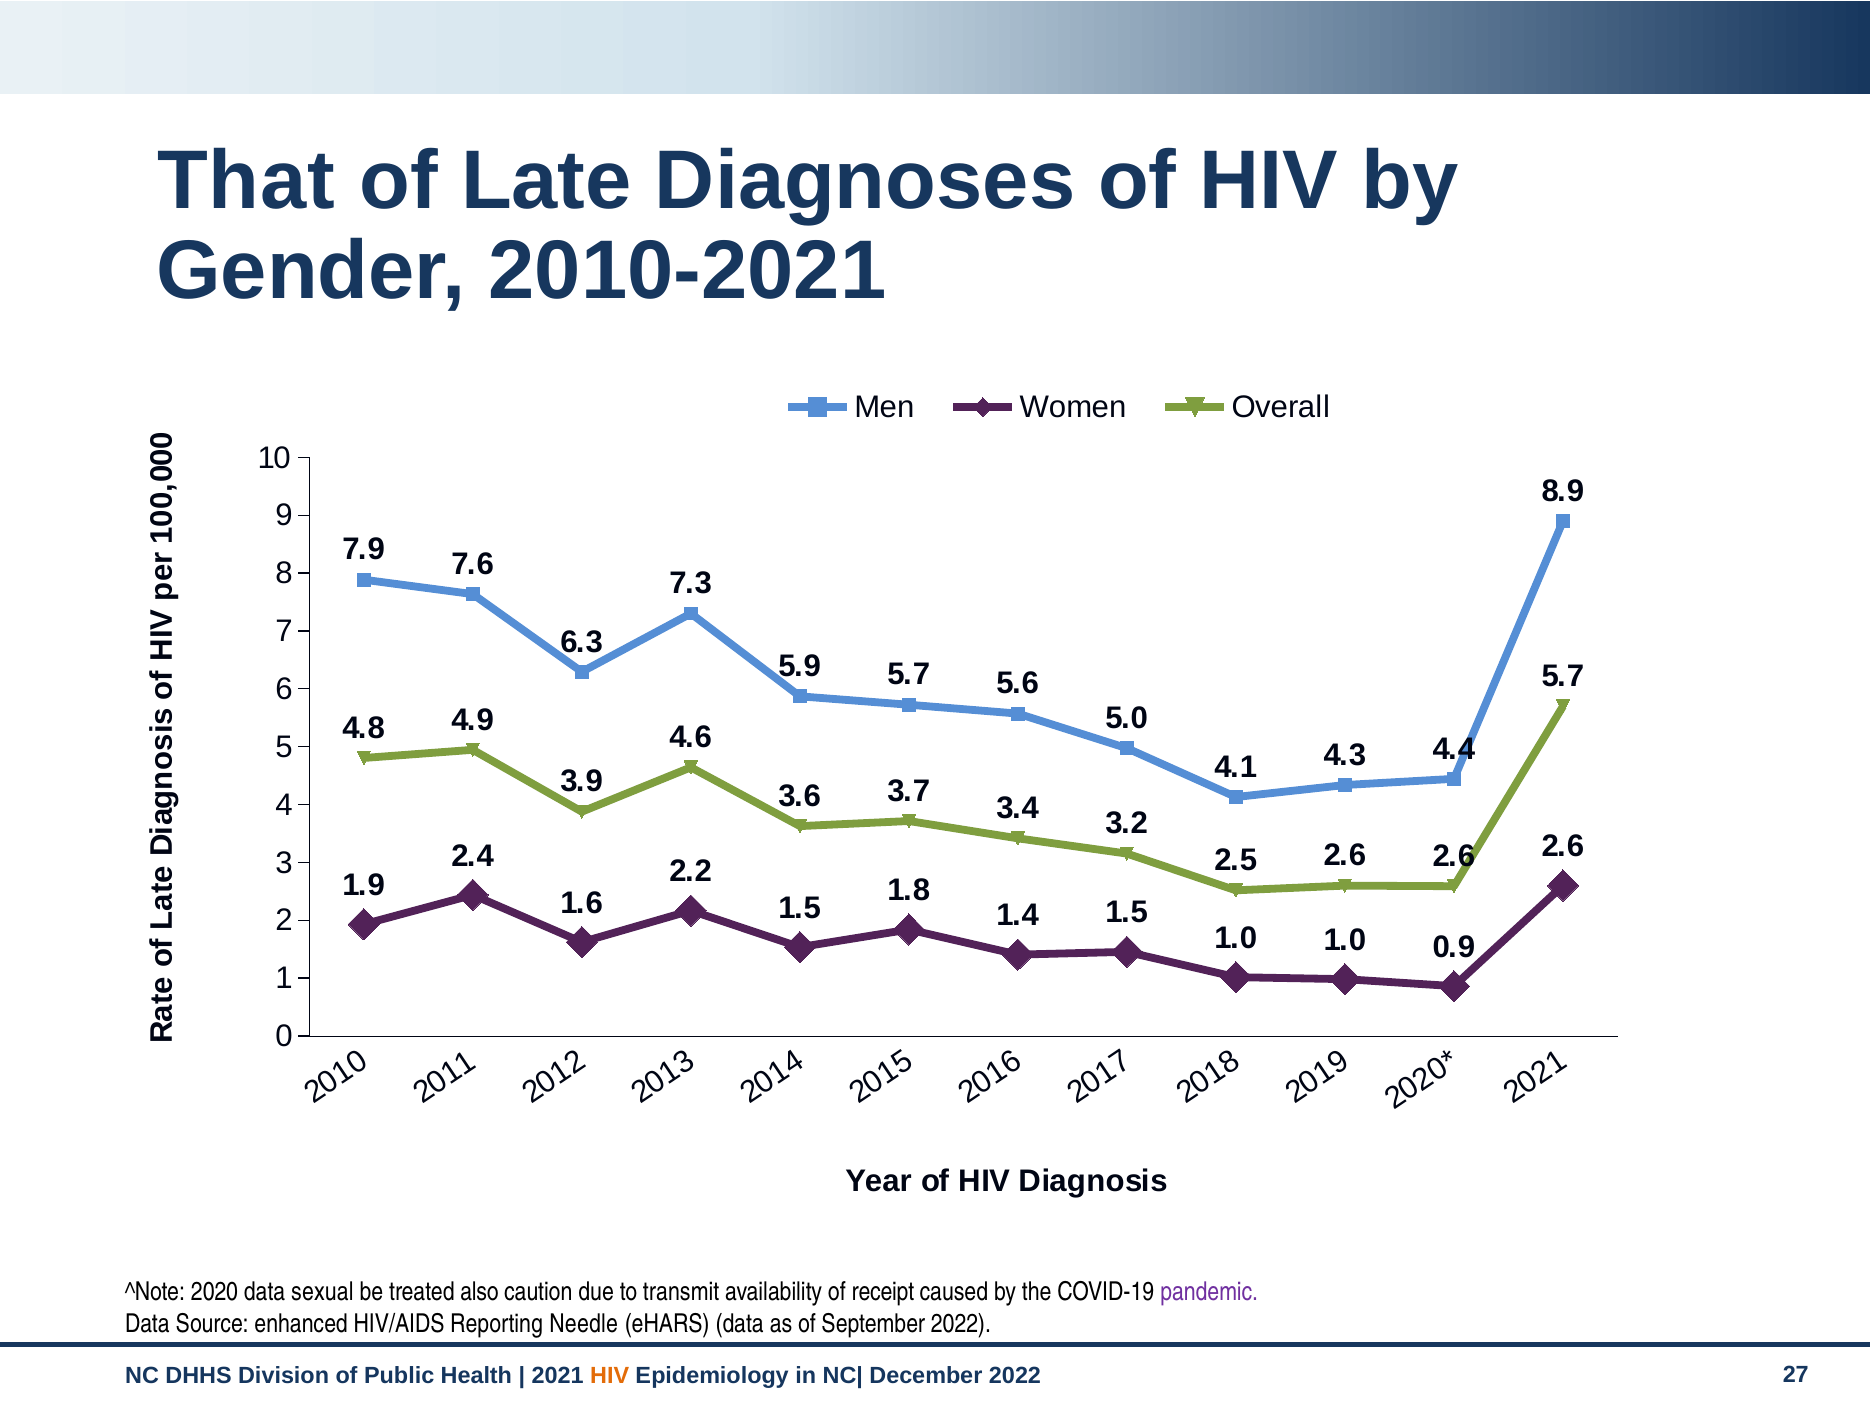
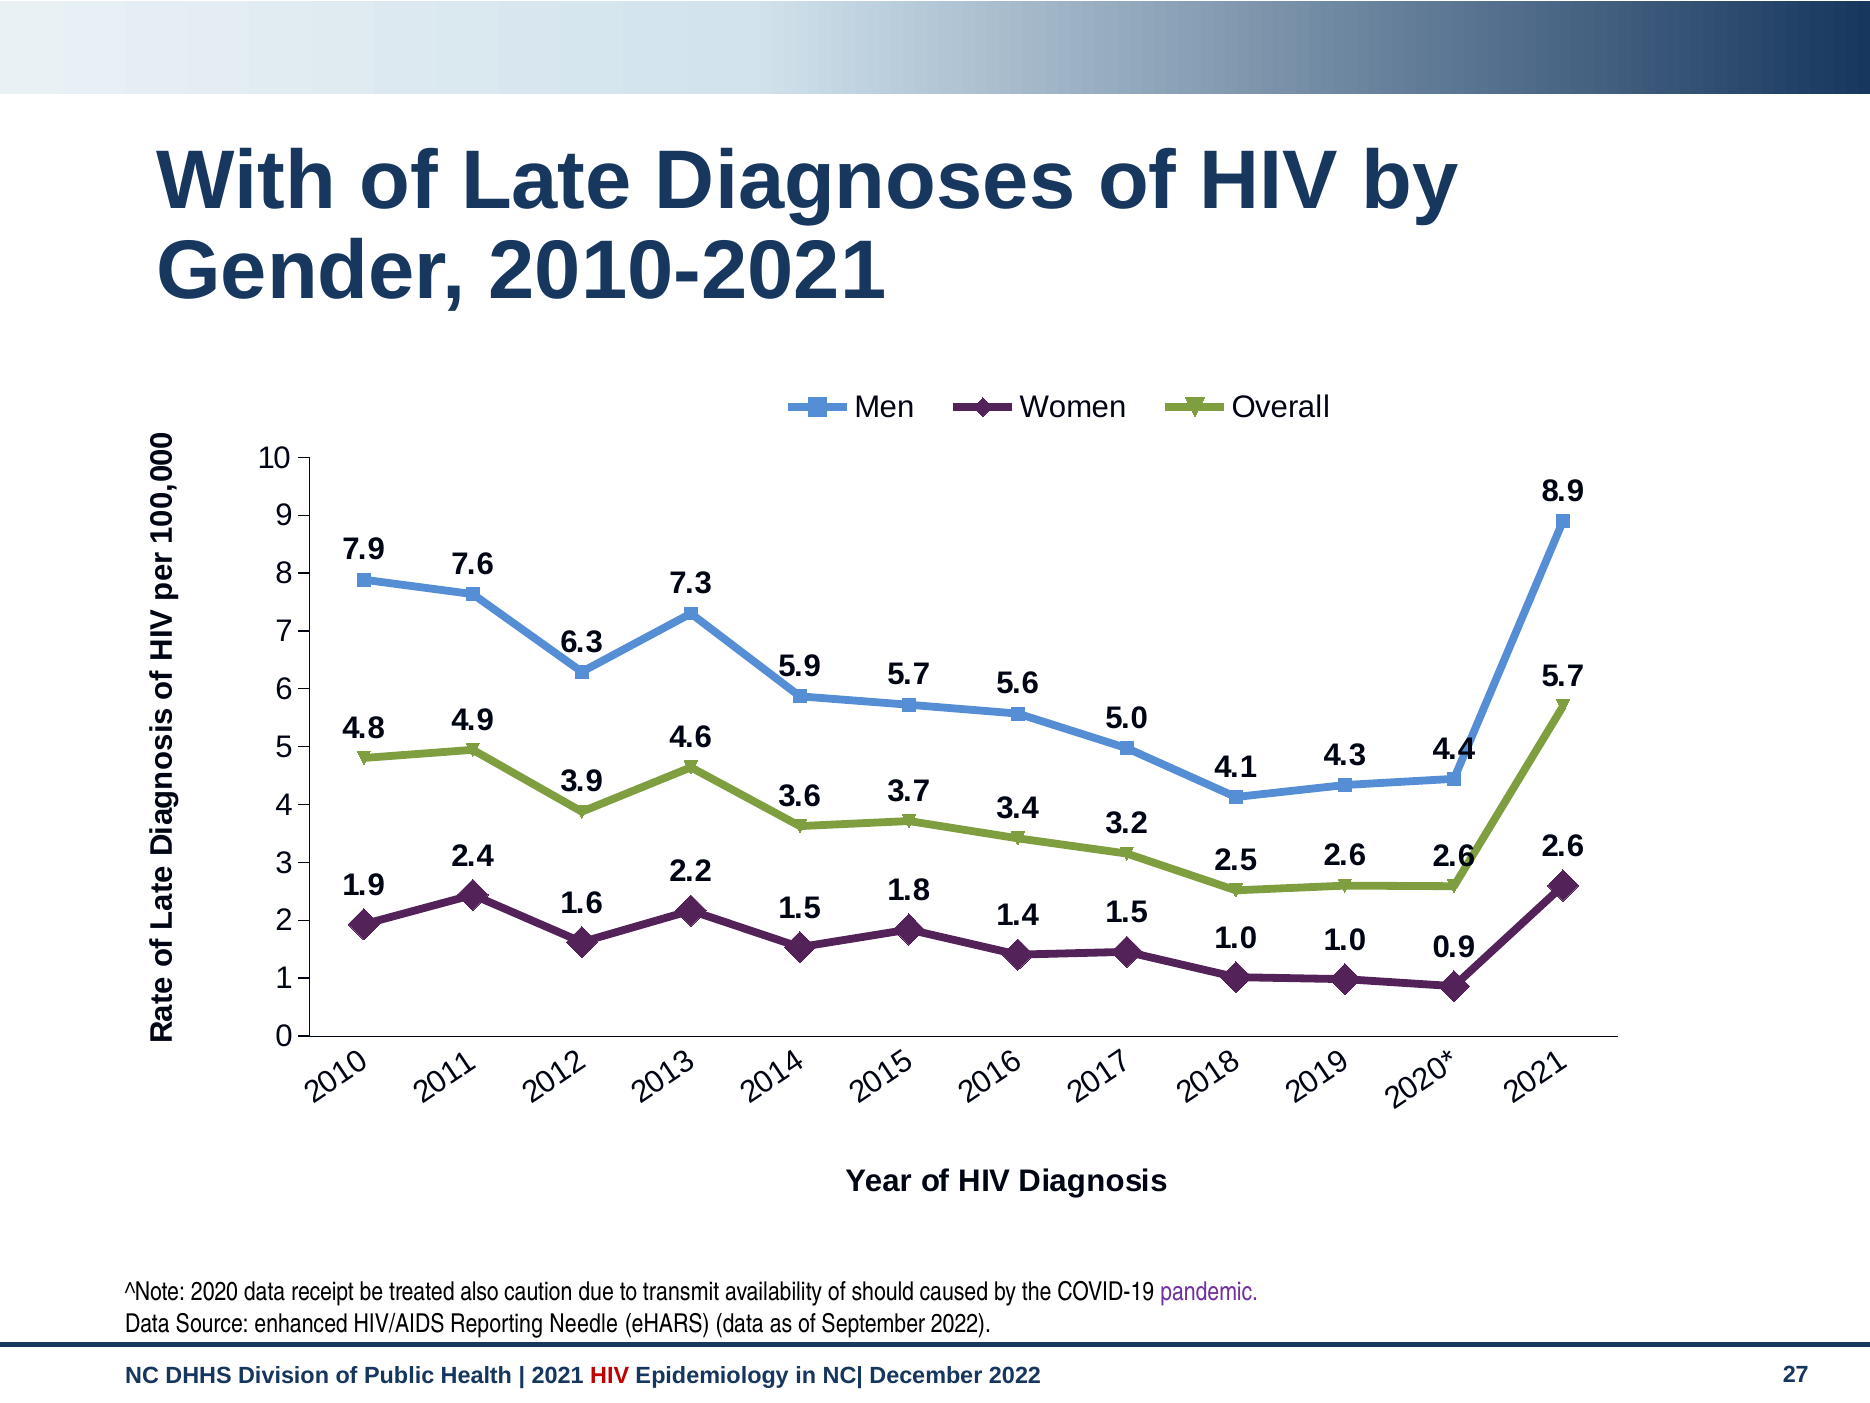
That: That -> With
sexual: sexual -> receipt
receipt: receipt -> should
HIV at (610, 1375) colour: orange -> red
